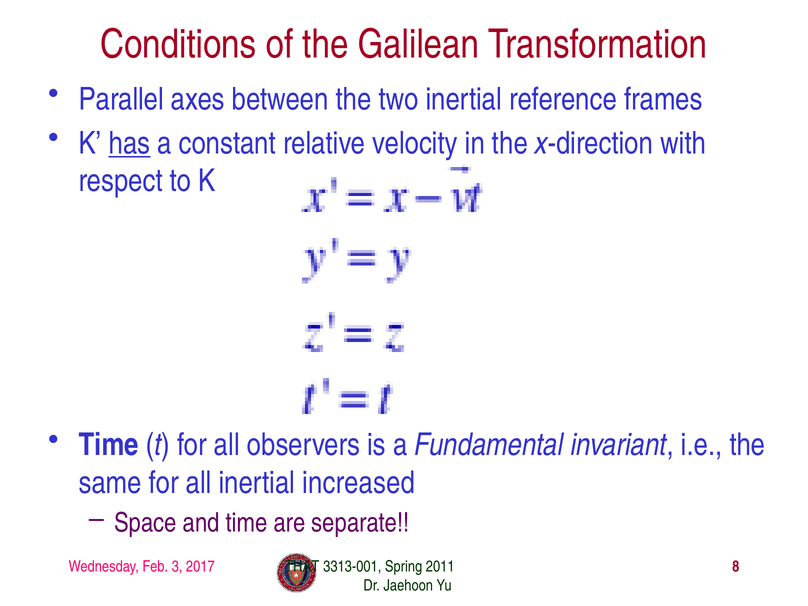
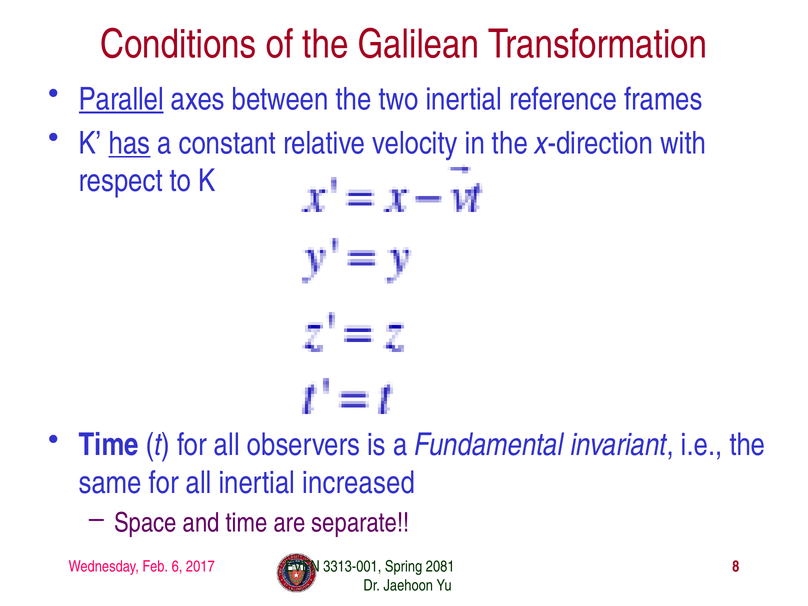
Parallel underline: none -> present
3: 3 -> 6
THAT: THAT -> EVEN
2011: 2011 -> 2081
